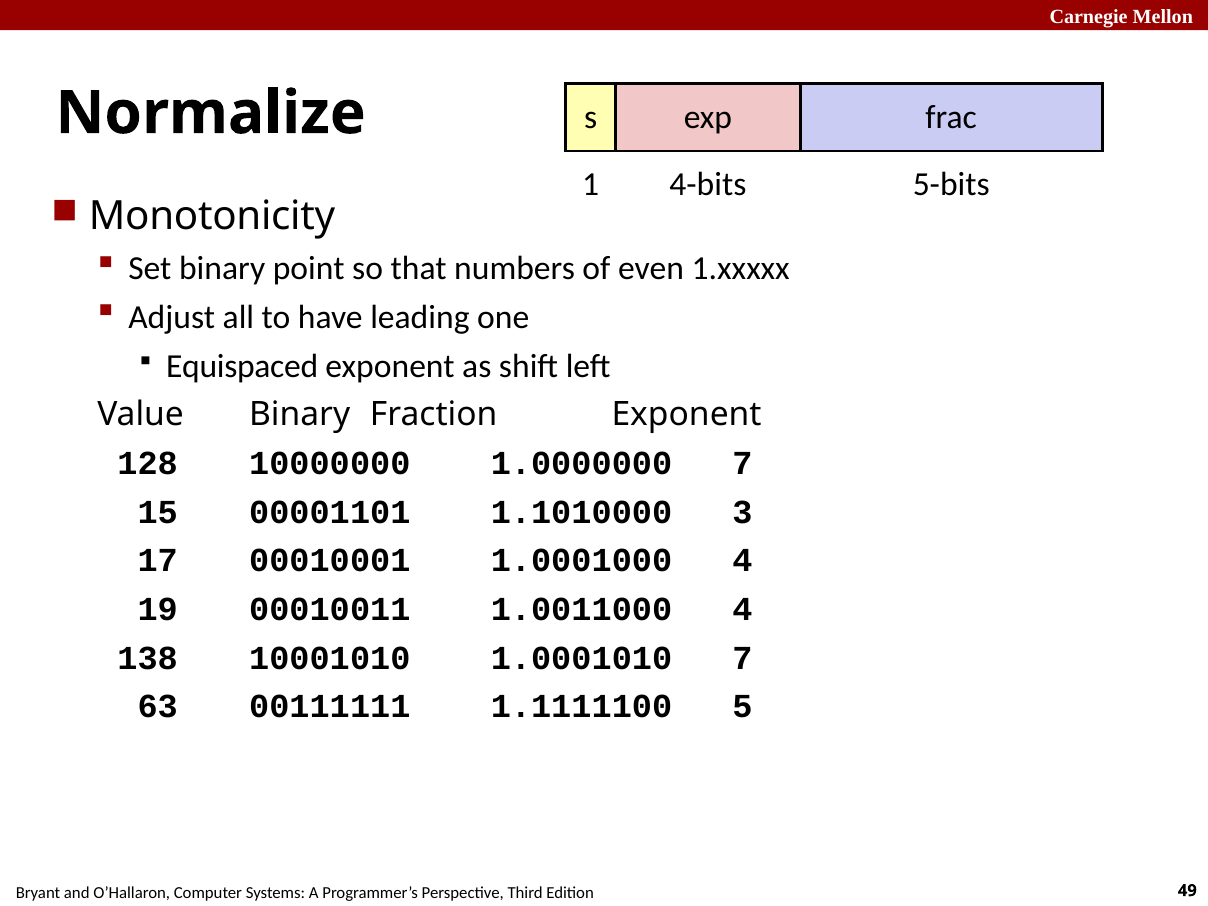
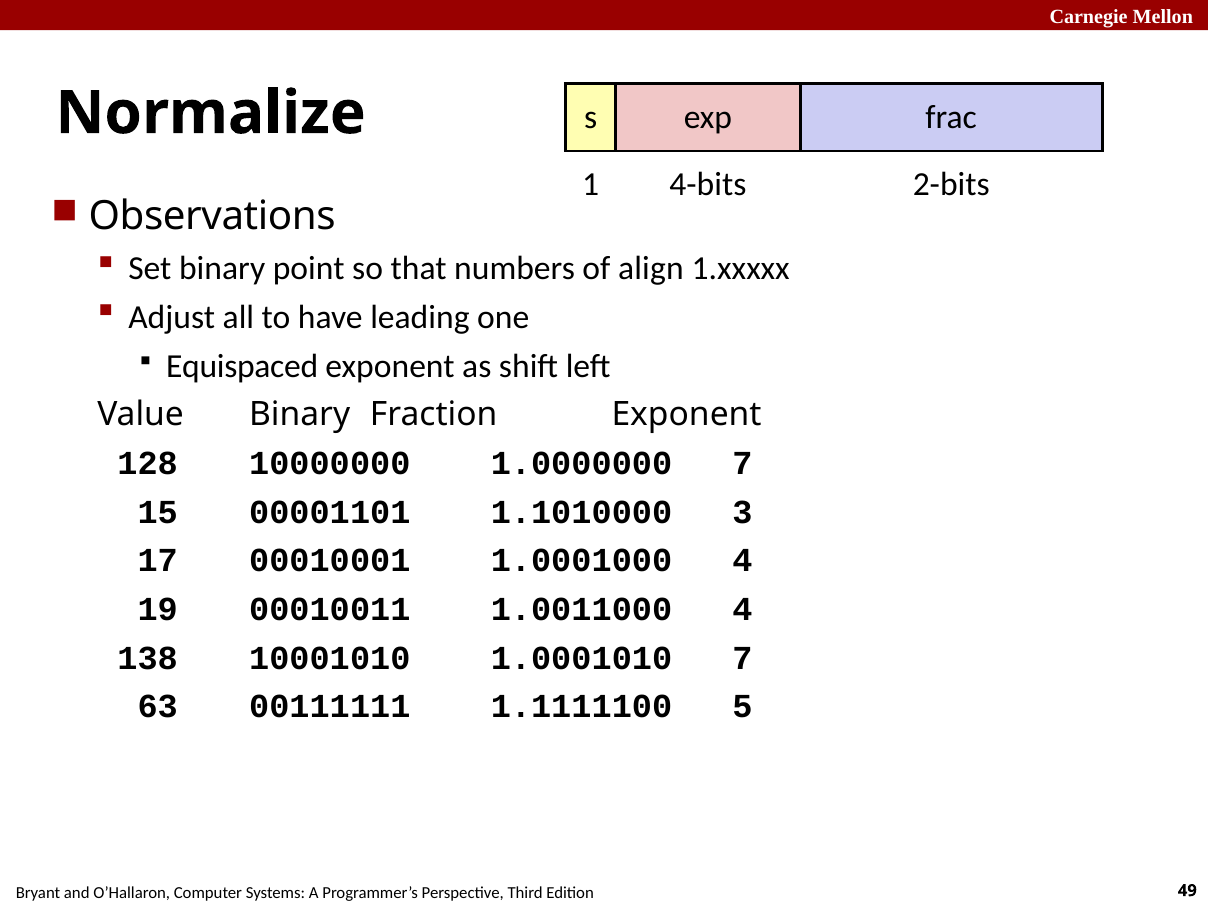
5-bits: 5-bits -> 2-bits
Monotonicity: Monotonicity -> Observations
even: even -> align
